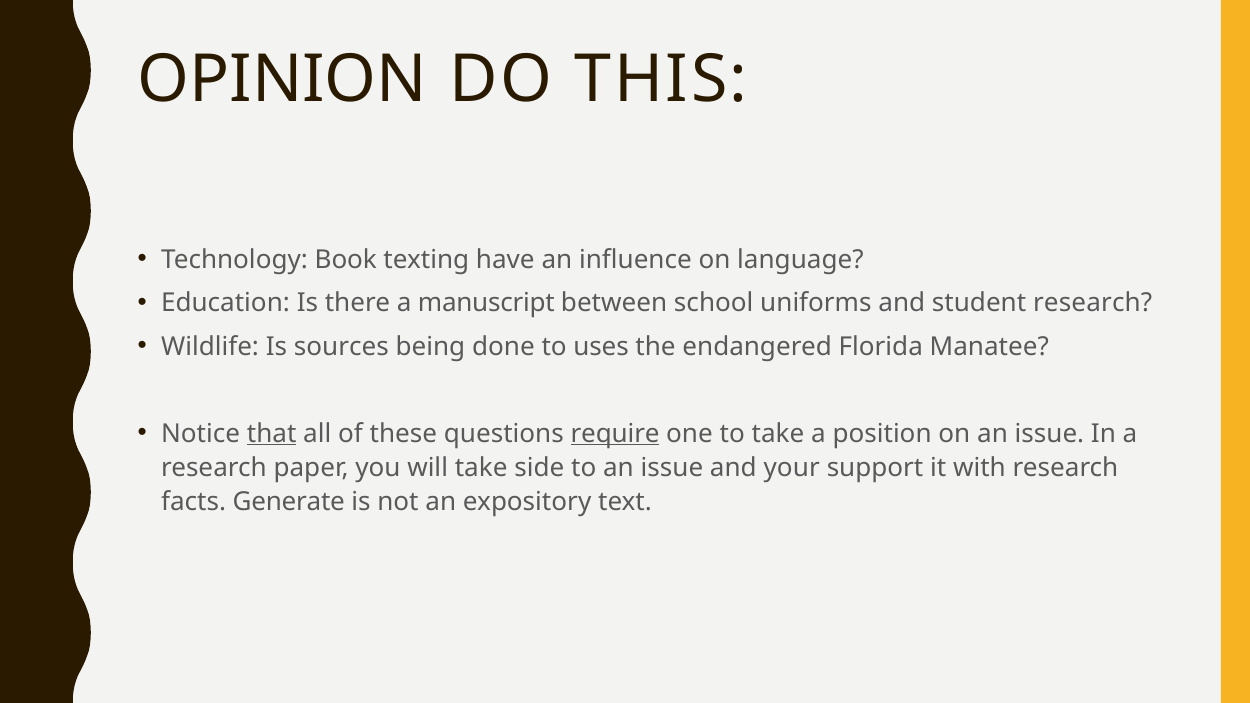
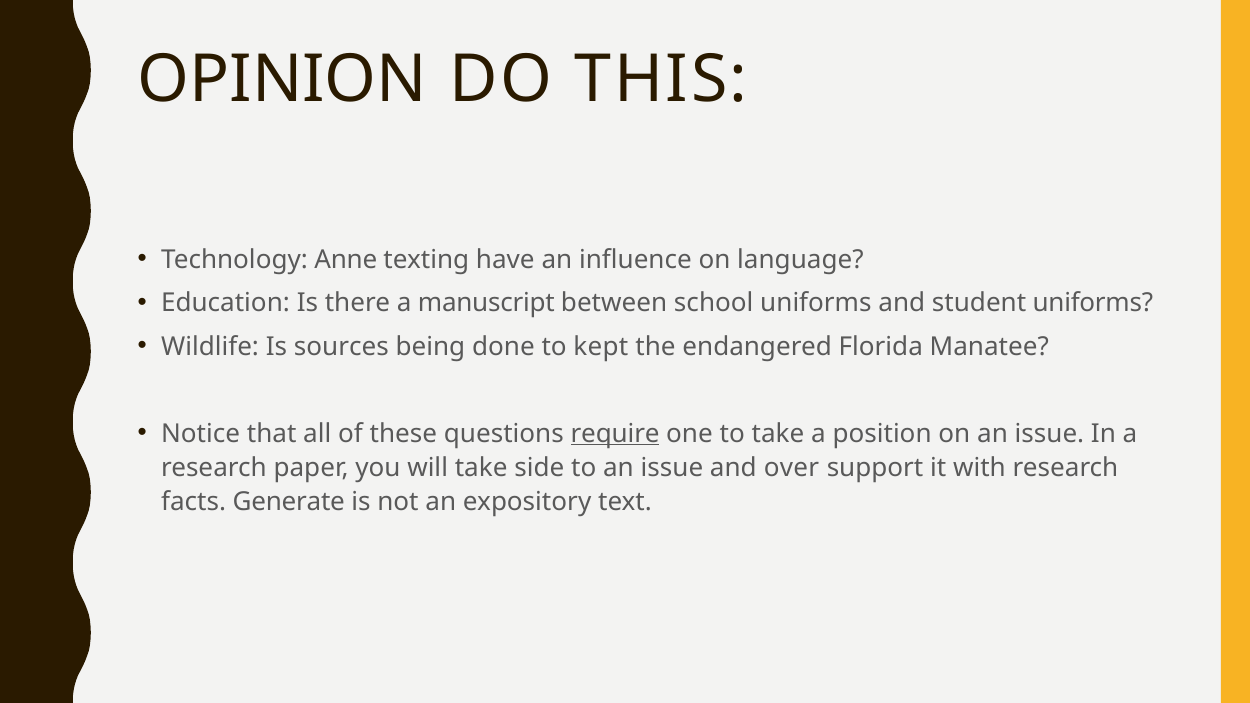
Book: Book -> Anne
student research: research -> uniforms
uses: uses -> kept
that underline: present -> none
your: your -> over
